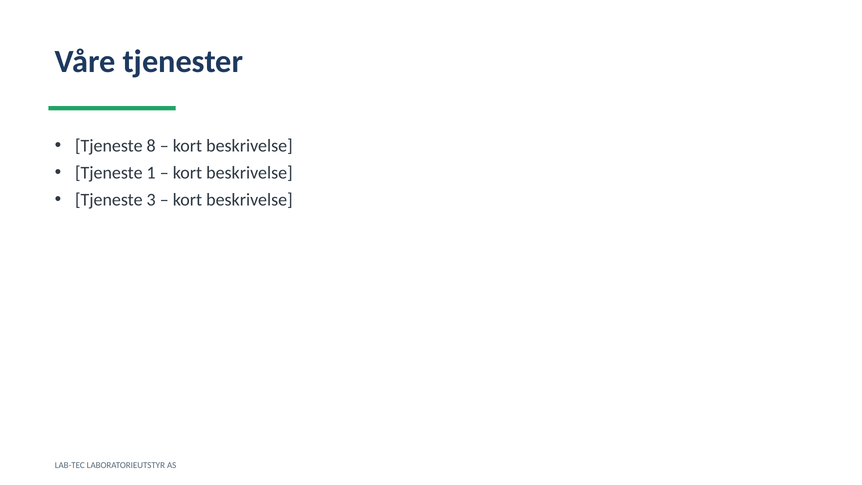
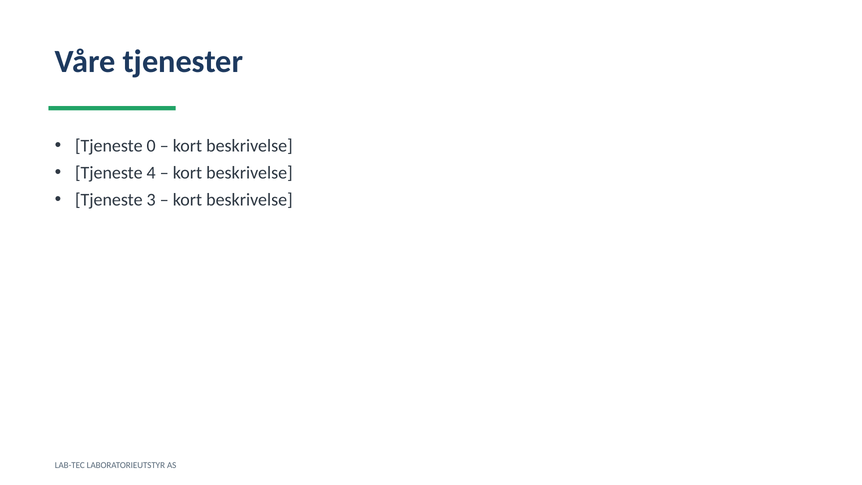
8: 8 -> 0
1: 1 -> 4
